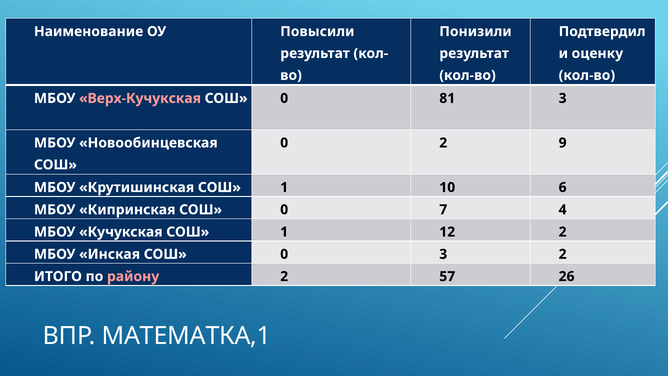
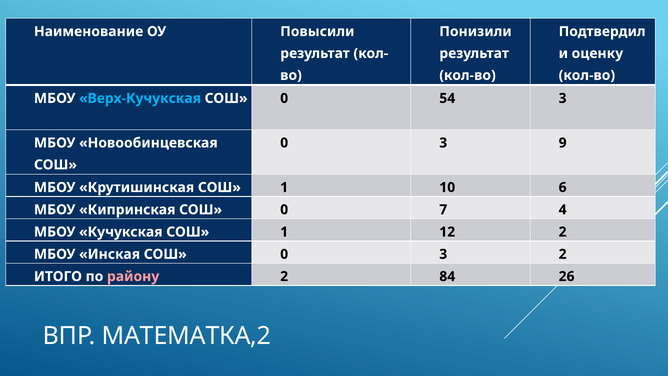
Верх-Кучукская colour: pink -> light blue
81: 81 -> 54
2 at (443, 143): 2 -> 3
57: 57 -> 84
МАТЕМАТКА,1: МАТЕМАТКА,1 -> МАТЕМАТКА,2
